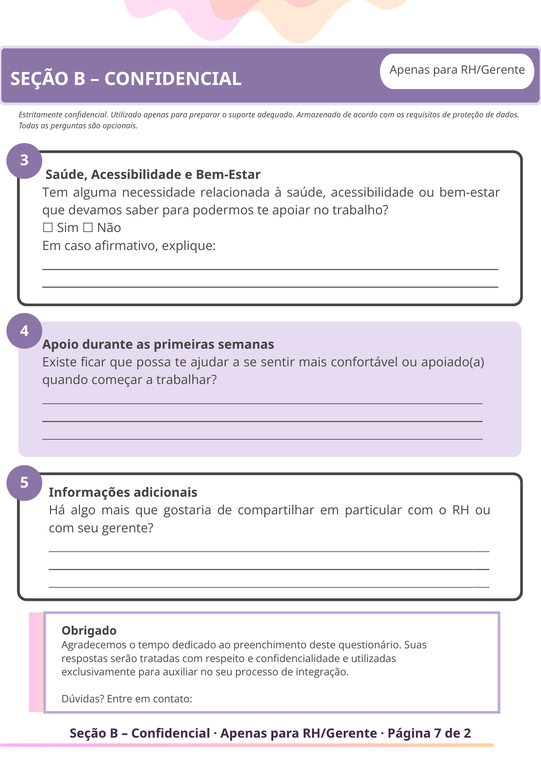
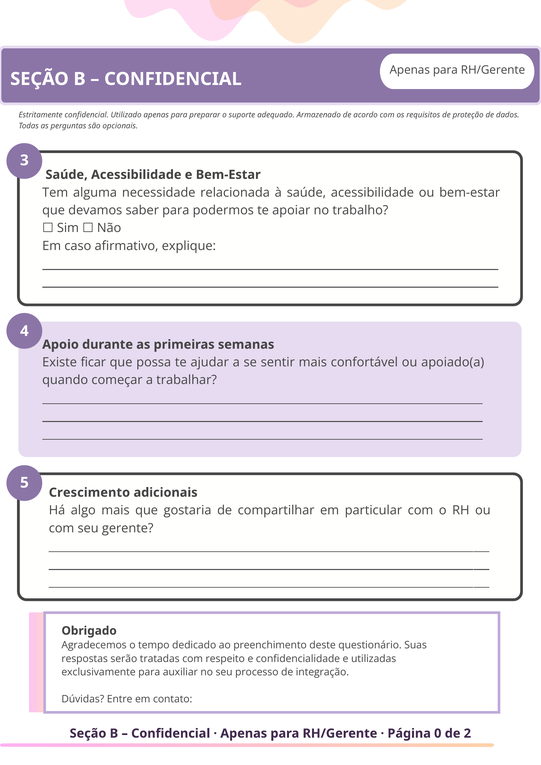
Informações: Informações -> Crescimento
7: 7 -> 0
